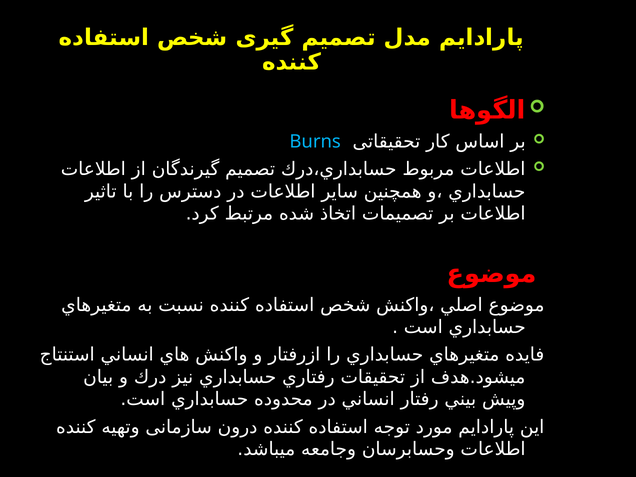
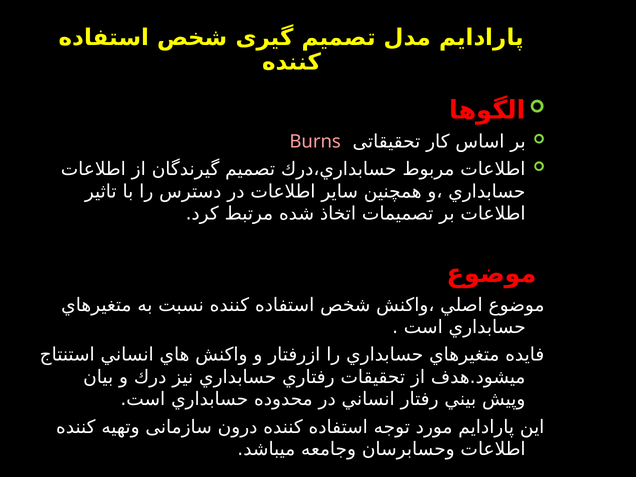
Burns colour: light blue -> pink
